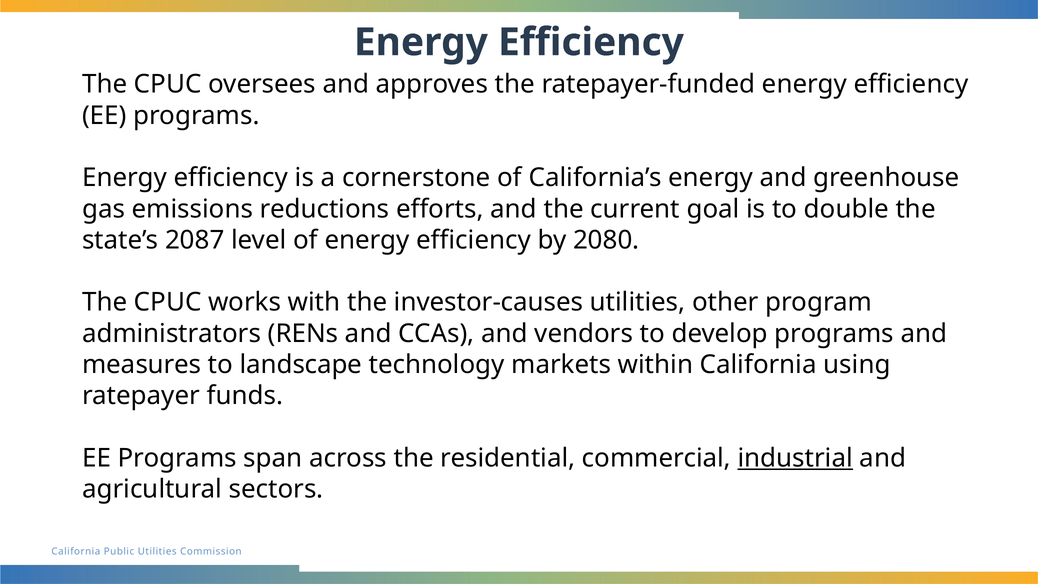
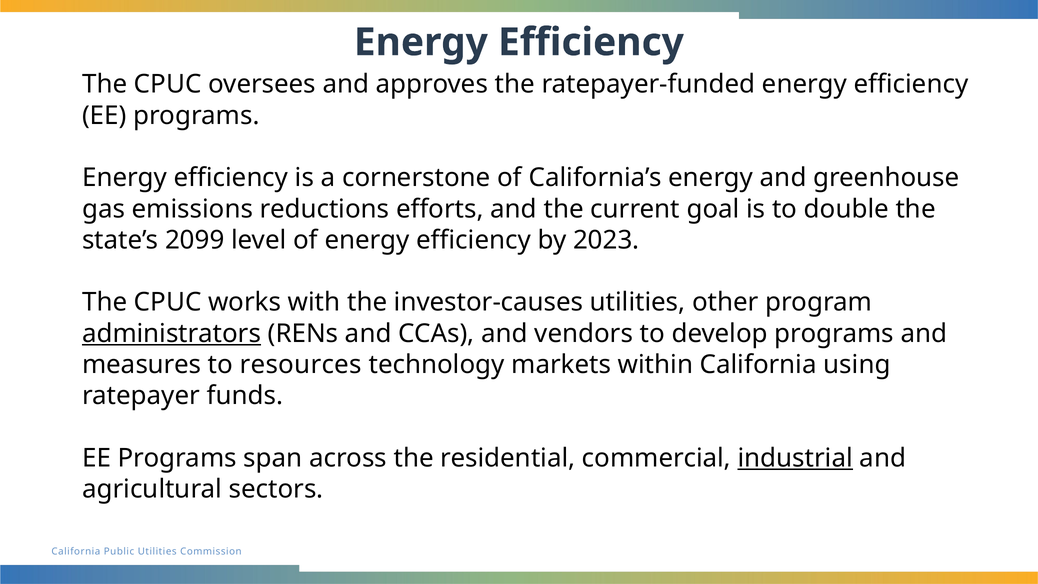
2087: 2087 -> 2099
2080: 2080 -> 2023
administrators underline: none -> present
landscape: landscape -> resources
